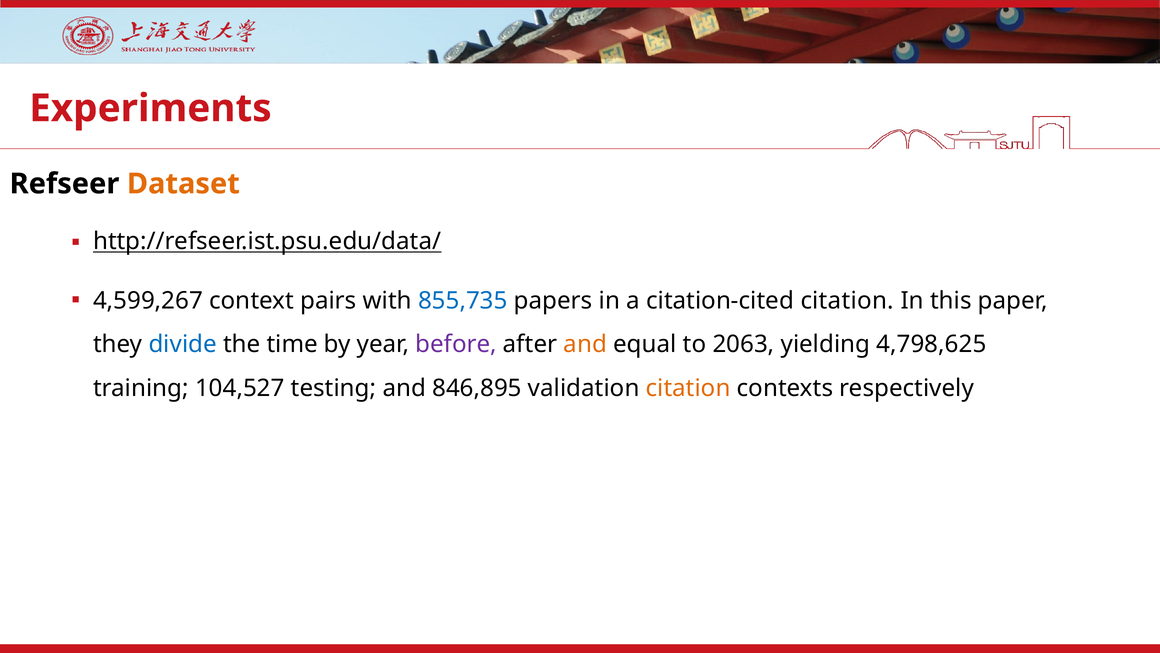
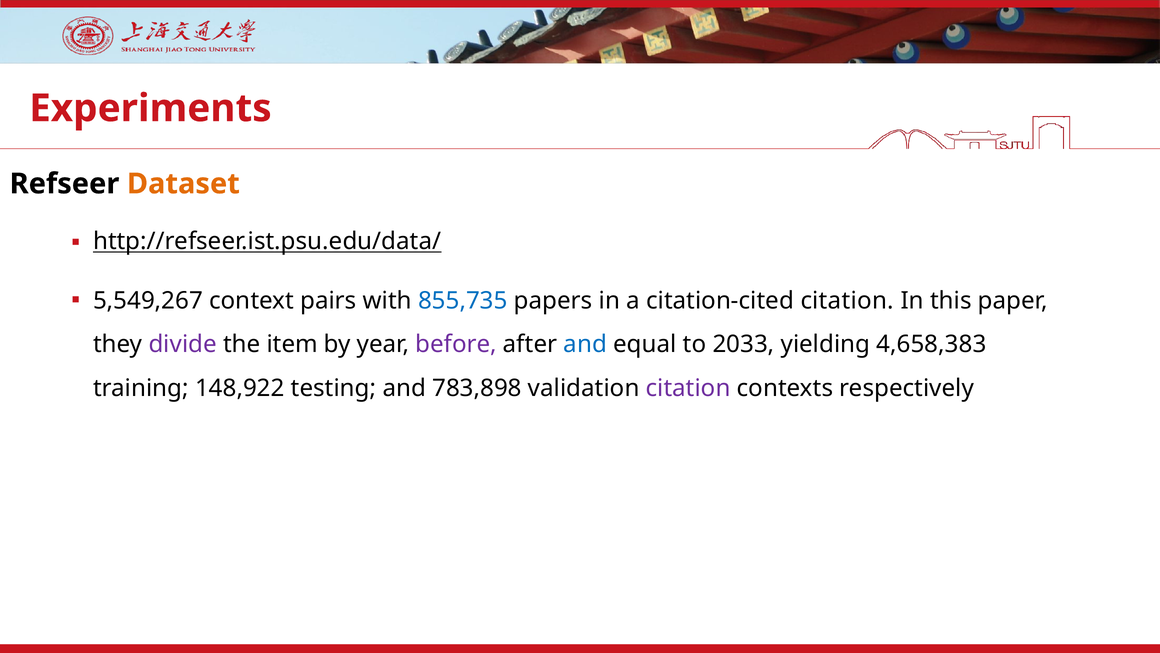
4,599,267: 4,599,267 -> 5,549,267
divide colour: blue -> purple
time: time -> item
and at (585, 344) colour: orange -> blue
2063: 2063 -> 2033
4,798,625: 4,798,625 -> 4,658,383
104,527: 104,527 -> 148,922
846,895: 846,895 -> 783,898
citation at (688, 388) colour: orange -> purple
